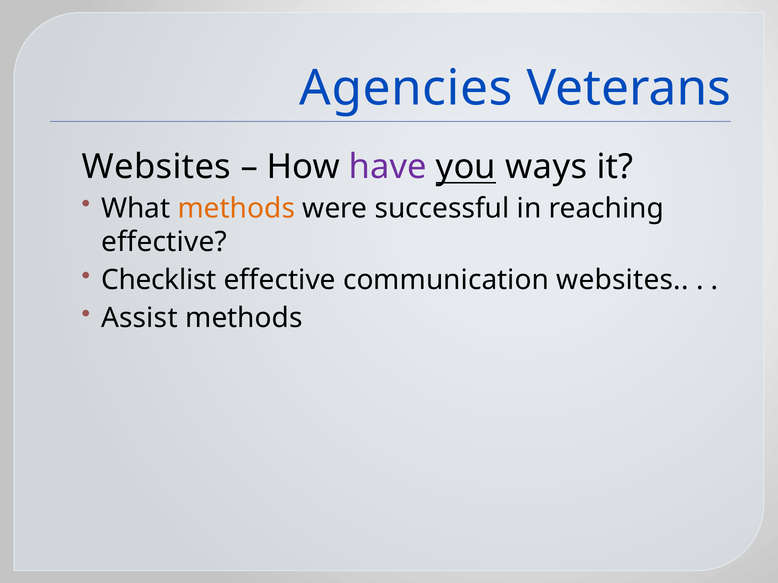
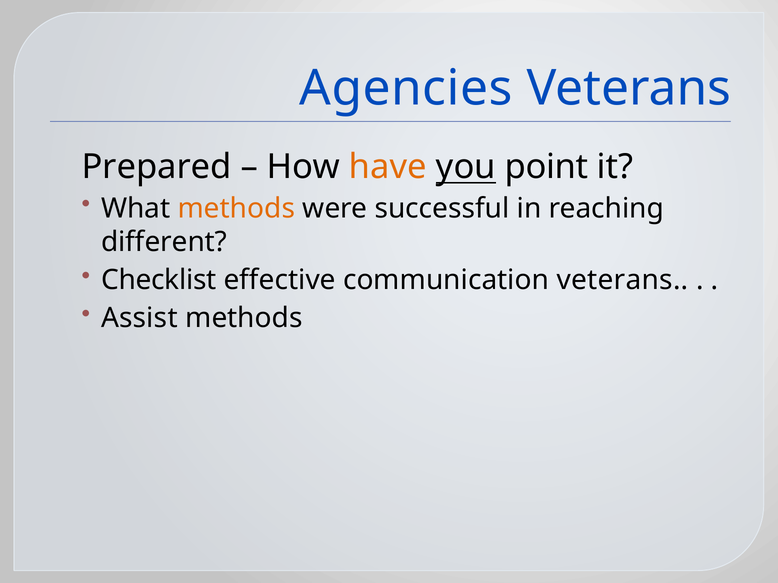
Websites at (156, 167): Websites -> Prepared
have colour: purple -> orange
ways: ways -> point
effective at (164, 242): effective -> different
communication websites: websites -> veterans
